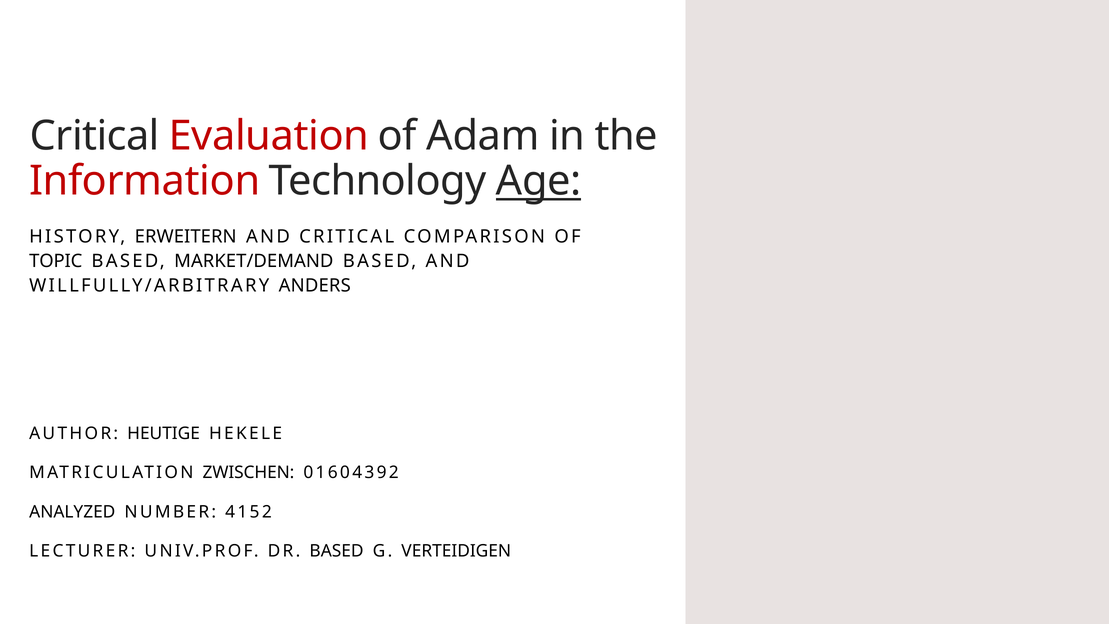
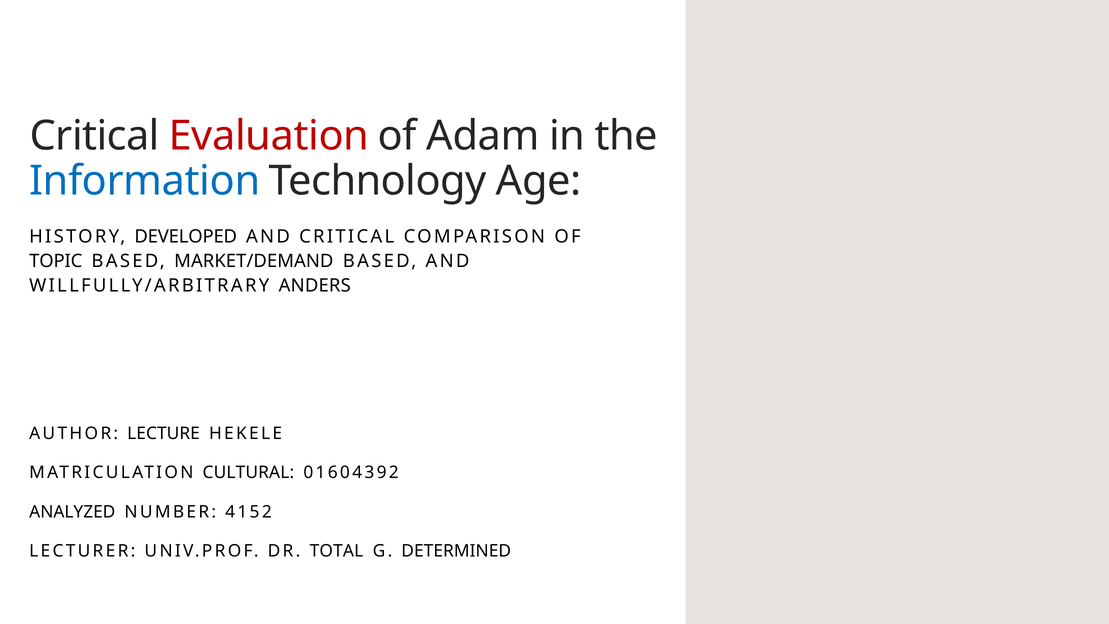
Information colour: red -> blue
Age underline: present -> none
ERWEITERN: ERWEITERN -> DEVELOPED
HEUTIGE: HEUTIGE -> LECTURE
ZWISCHEN: ZWISCHEN -> CULTURAL
DR BASED: BASED -> TOTAL
VERTEIDIGEN: VERTEIDIGEN -> DETERMINED
